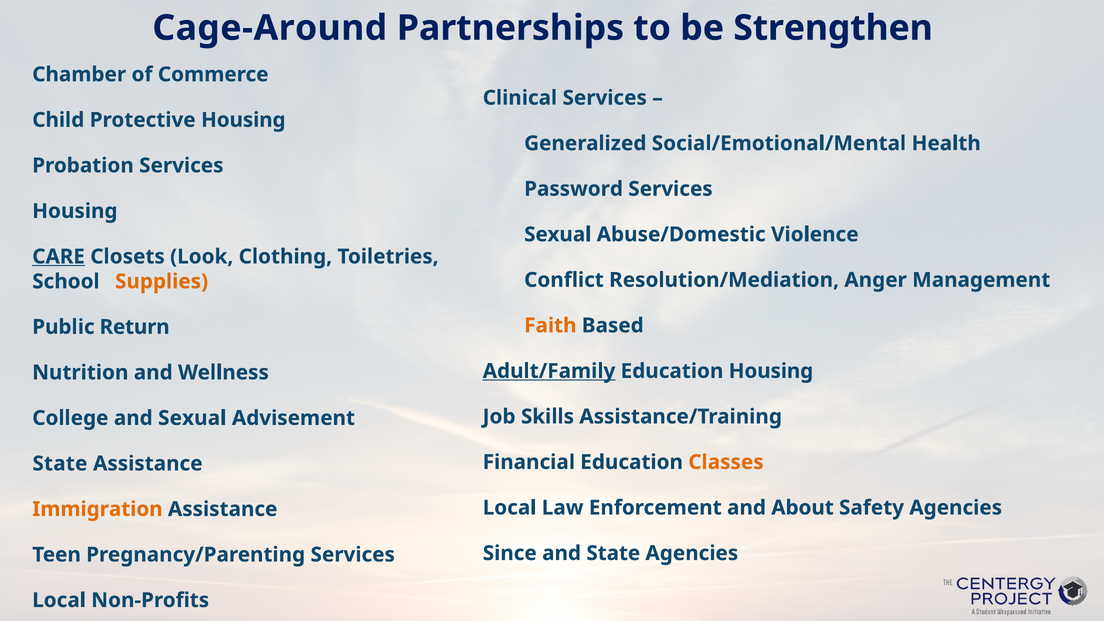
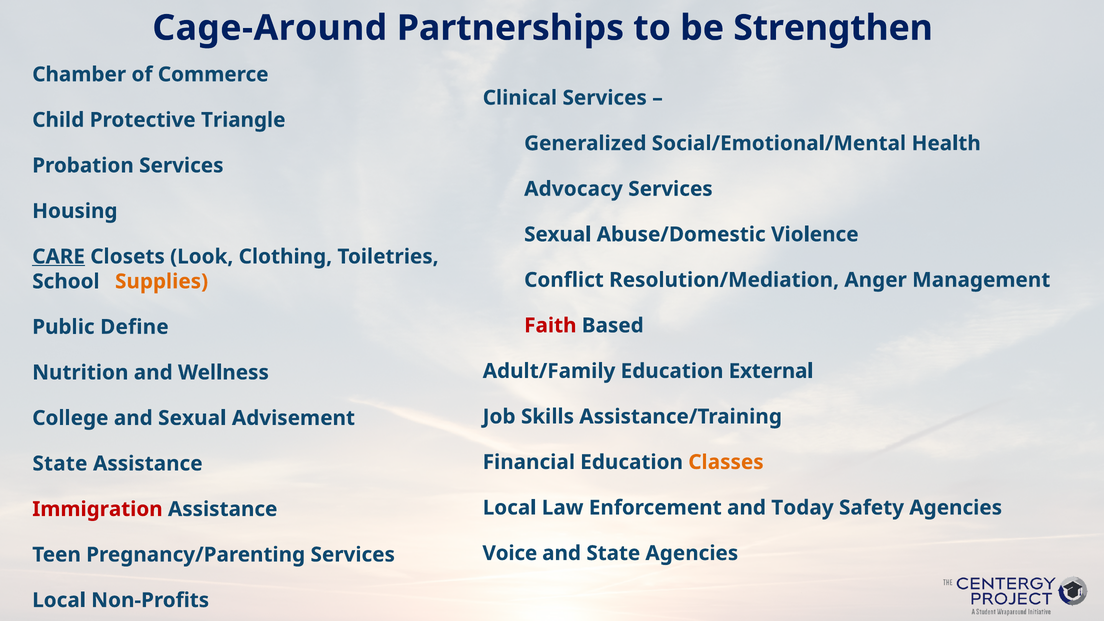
Protective Housing: Housing -> Triangle
Password: Password -> Advocacy
Faith colour: orange -> red
Return: Return -> Define
Adult/Family underline: present -> none
Education Housing: Housing -> External
About: About -> Today
Immigration colour: orange -> red
Since: Since -> Voice
